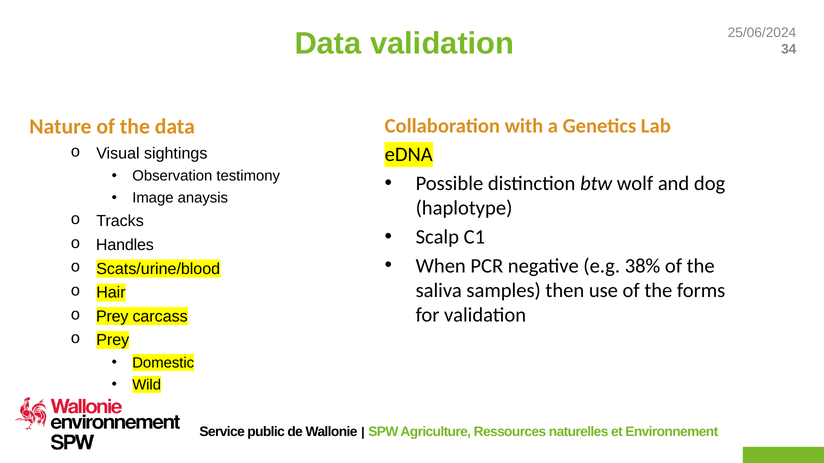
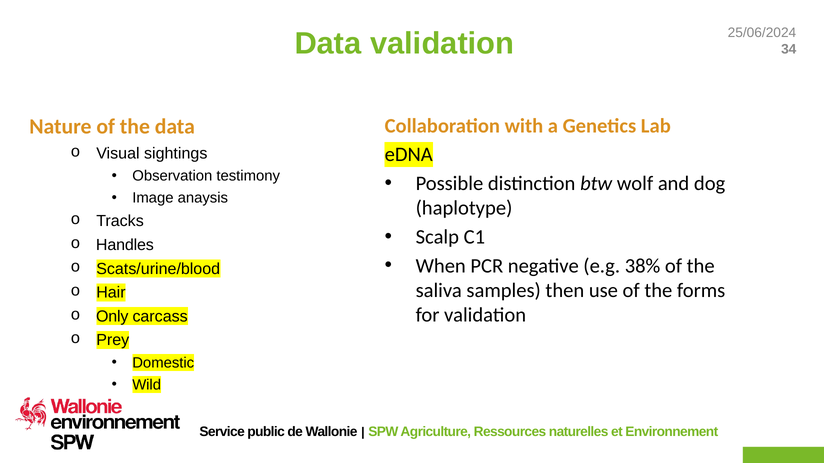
Prey at (112, 317): Prey -> Only
